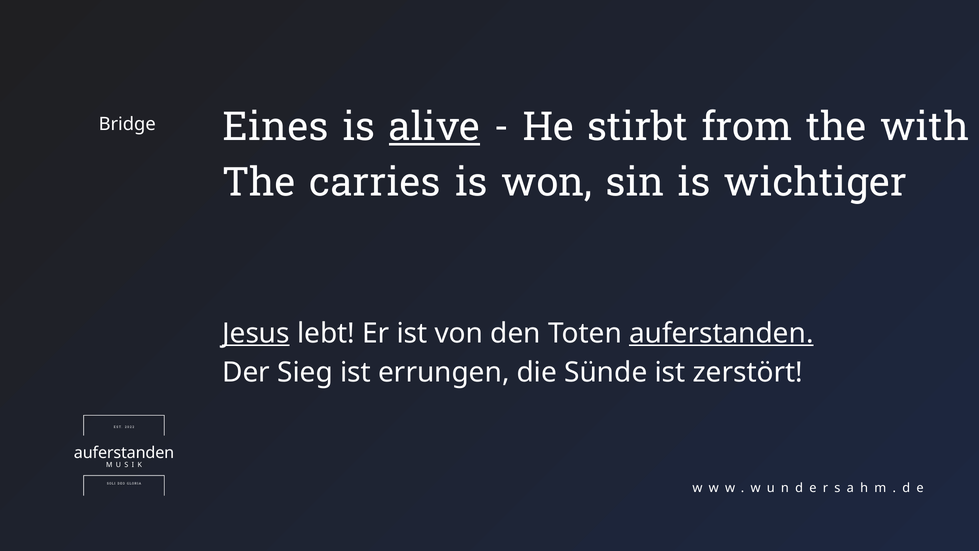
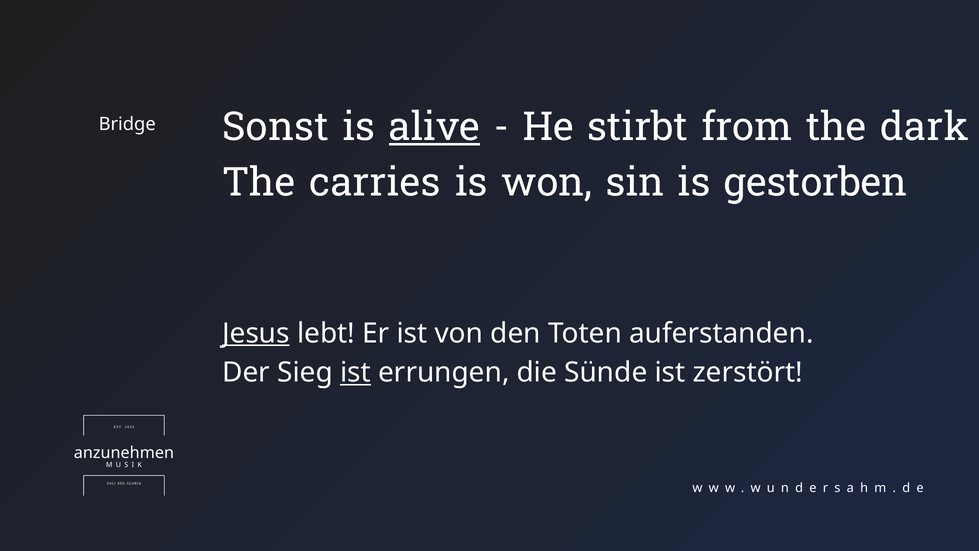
Eines: Eines -> Sonst
with: with -> dark
wichtiger: wichtiger -> gestorben
auferstanden at (721, 333) underline: present -> none
ist at (356, 372) underline: none -> present
auferstanden at (124, 453): auferstanden -> anzunehmen
